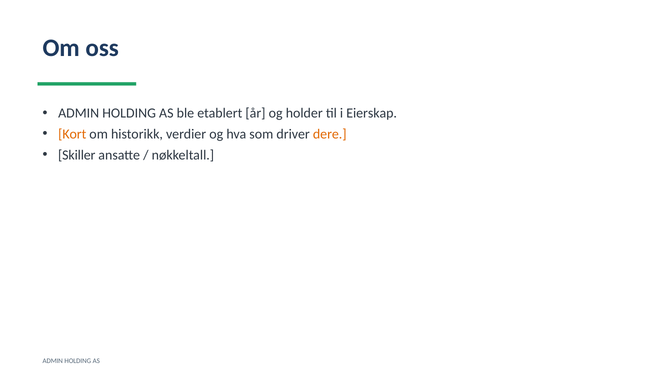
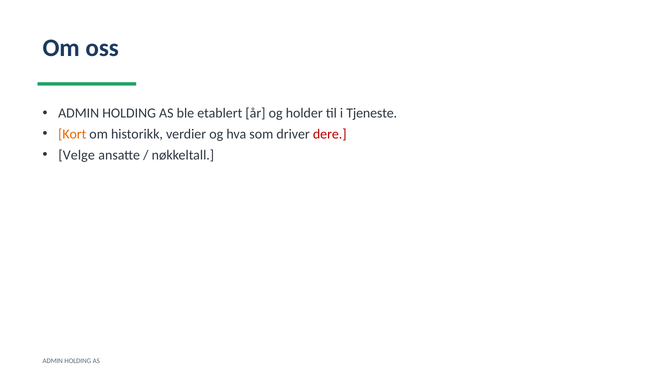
Eierskap: Eierskap -> Tjeneste
dere colour: orange -> red
Skiller: Skiller -> Velge
